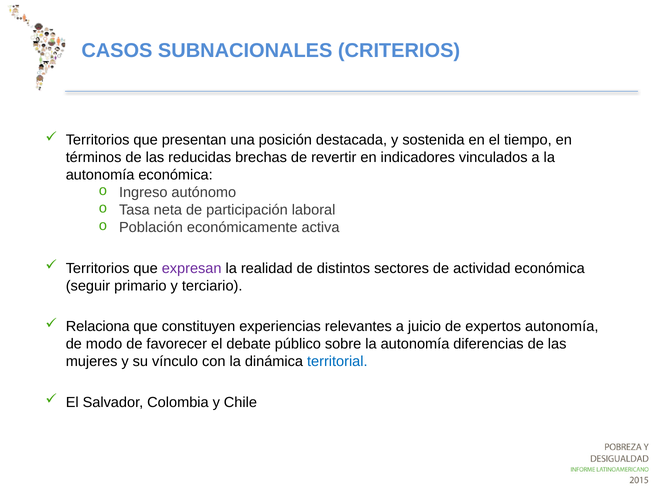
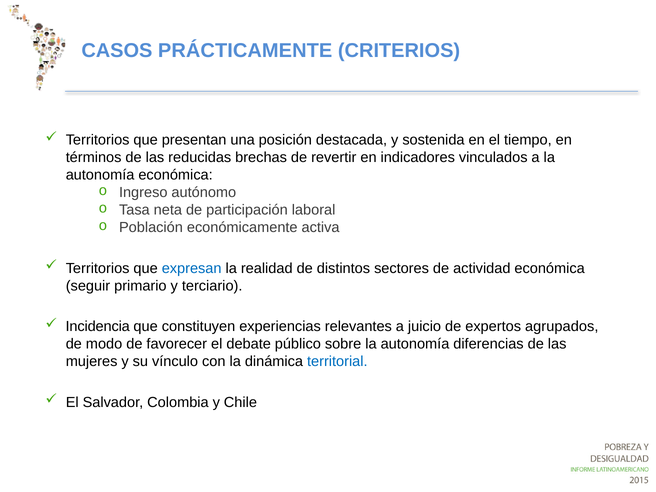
SUBNACIONALES: SUBNACIONALES -> PRÁCTICAMENTE
expresan colour: purple -> blue
Relaciona: Relaciona -> Incidencia
expertos autonomía: autonomía -> agrupados
